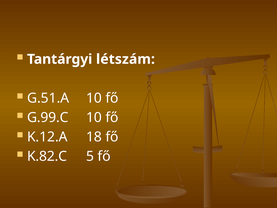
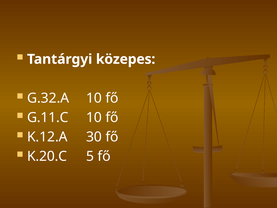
létszám: létszám -> közepes
G.51.A: G.51.A -> G.32.A
G.99.C: G.99.C -> G.11.C
18: 18 -> 30
K.82.C: K.82.C -> K.20.C
